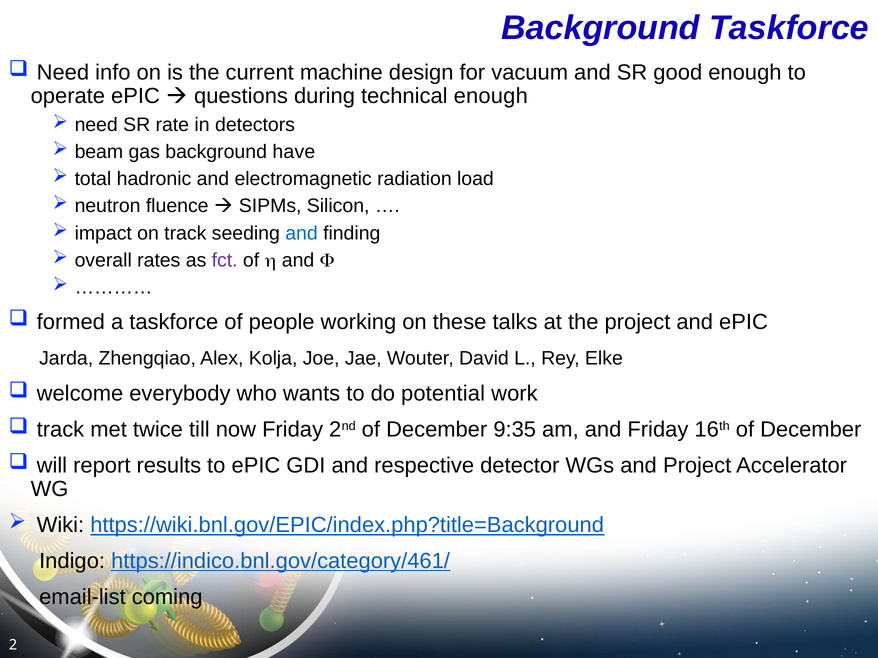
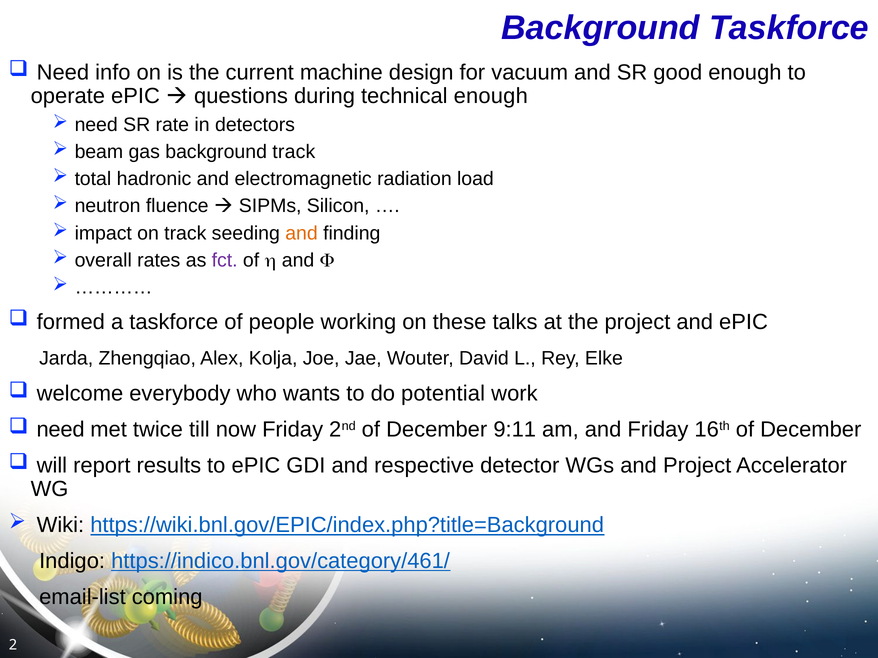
background have: have -> track
and at (302, 233) colour: blue -> orange
track at (60, 430): track -> need
9:35: 9:35 -> 9:11
